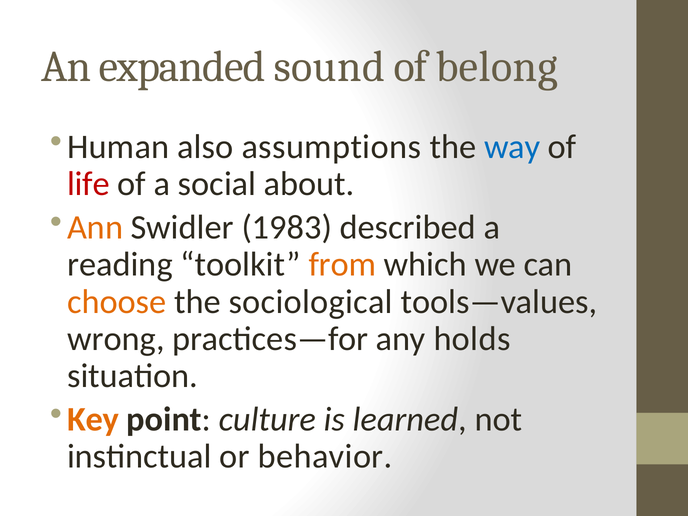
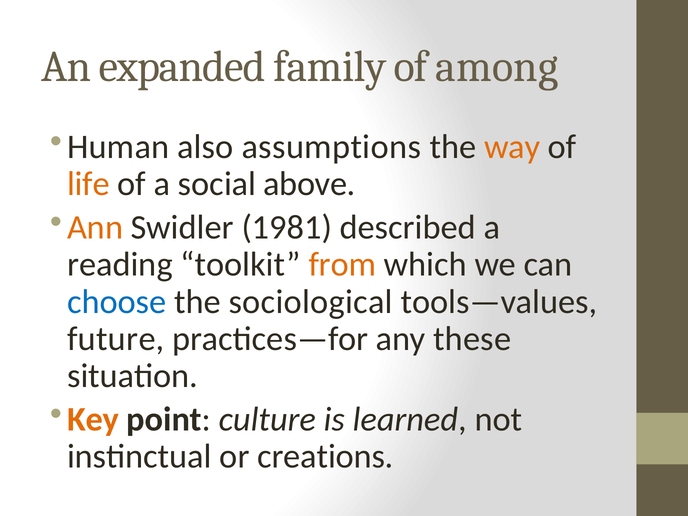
sound: sound -> family
belong: belong -> among
way colour: blue -> orange
life colour: red -> orange
about: about -> above
1983: 1983 -> 1981
choose colour: orange -> blue
wrong: wrong -> future
holds: holds -> these
behavior: behavior -> creations
